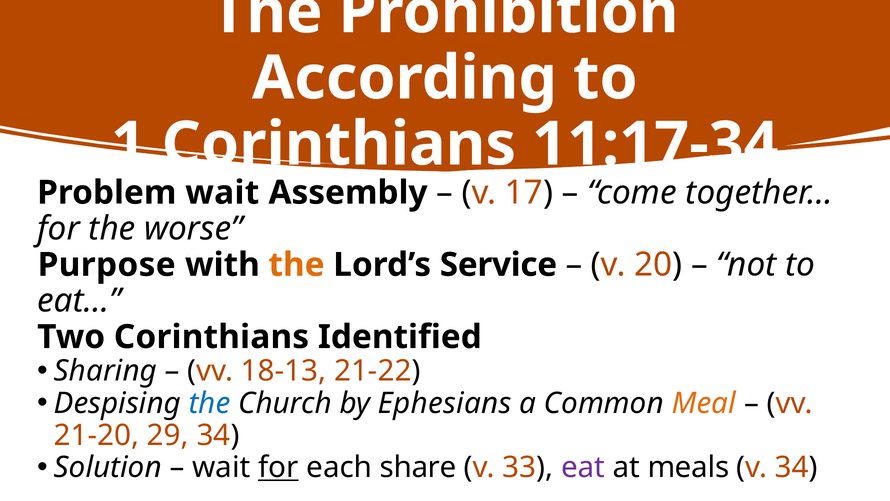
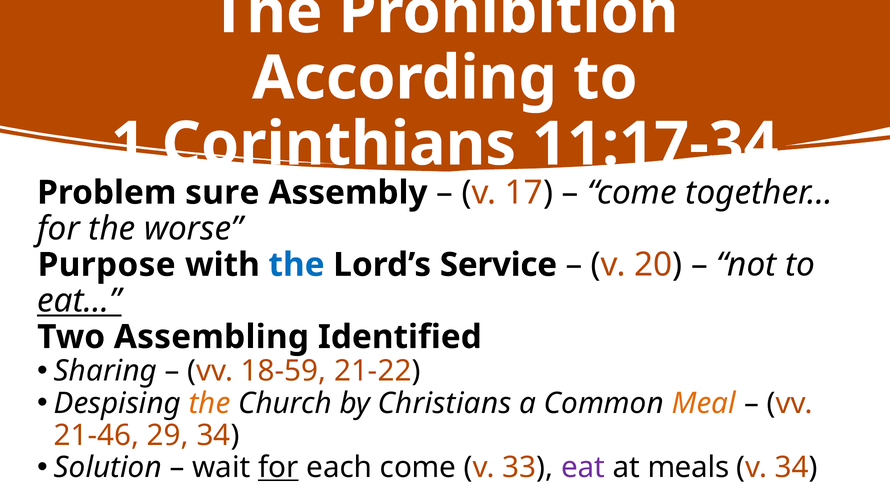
Problem wait: wait -> sure
the at (297, 265) colour: orange -> blue
eat… underline: none -> present
Two Corinthians: Corinthians -> Assembling
18-13: 18-13 -> 18-59
the at (210, 403) colour: blue -> orange
Ephesians: Ephesians -> Christians
21-20: 21-20 -> 21-46
each share: share -> come
